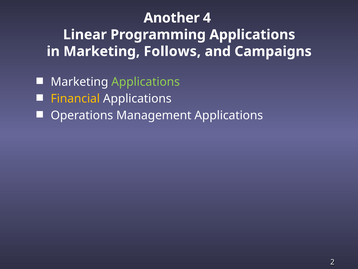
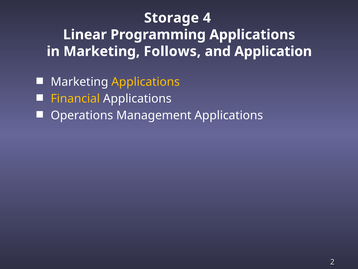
Another: Another -> Storage
Campaigns: Campaigns -> Application
Applications at (146, 82) colour: light green -> yellow
